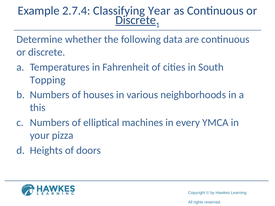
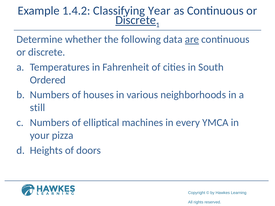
2.7.4: 2.7.4 -> 1.4.2
are underline: none -> present
Topping: Topping -> Ordered
this: this -> still
